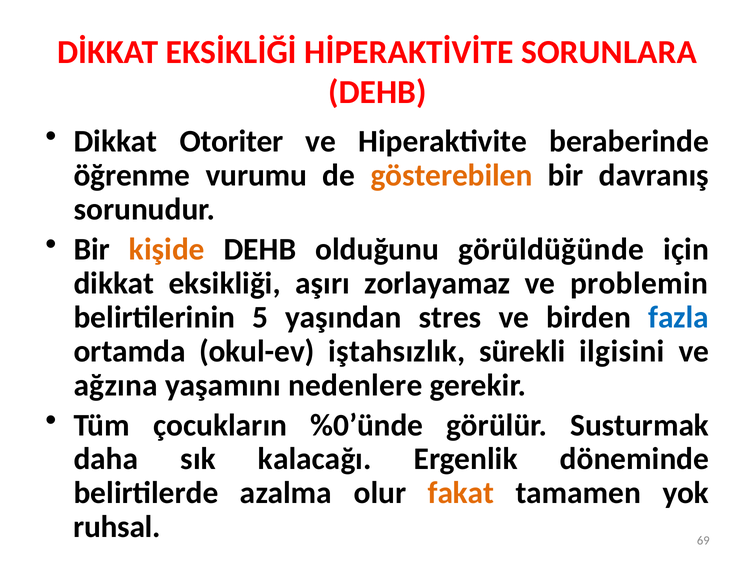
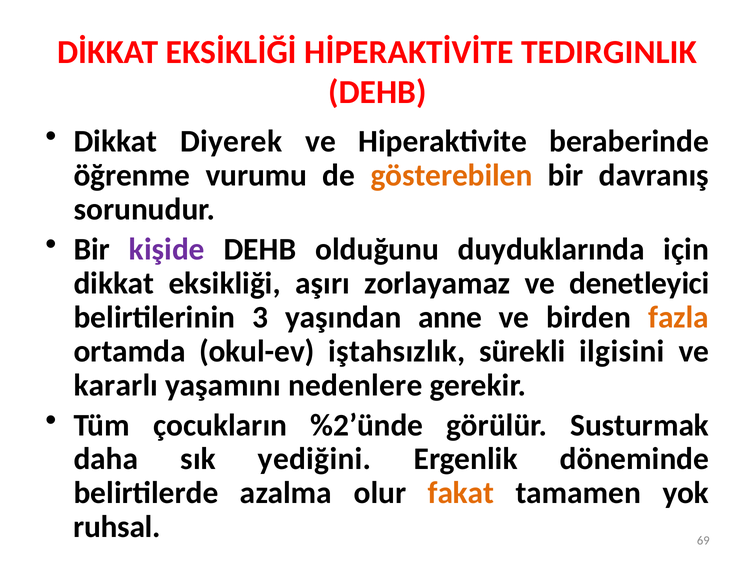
SORUNLARA: SORUNLARA -> TEDIRGINLIK
Otoriter: Otoriter -> Diyerek
kişide colour: orange -> purple
görüldüğünde: görüldüğünde -> duyduklarında
problemin: problemin -> denetleyici
5: 5 -> 3
stres: stres -> anne
fazla colour: blue -> orange
ağzına: ağzına -> kararlı
%0’ünde: %0’ünde -> %2’ünde
kalacağı: kalacağı -> yediğini
